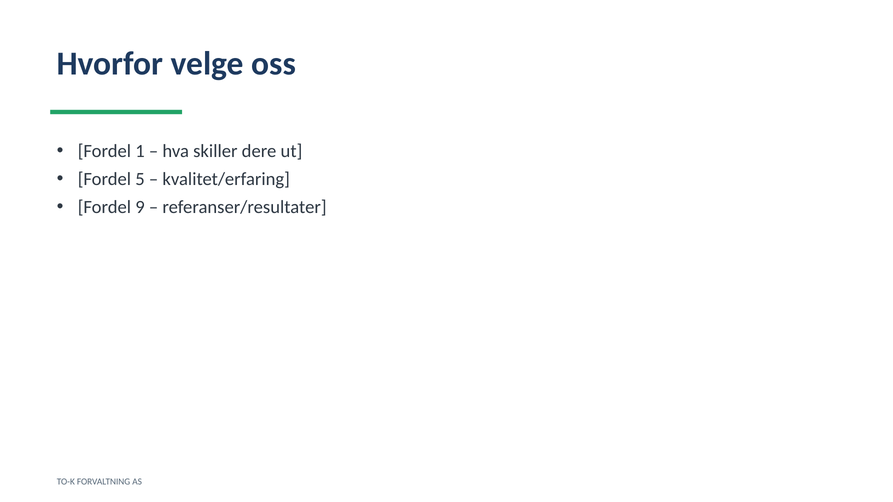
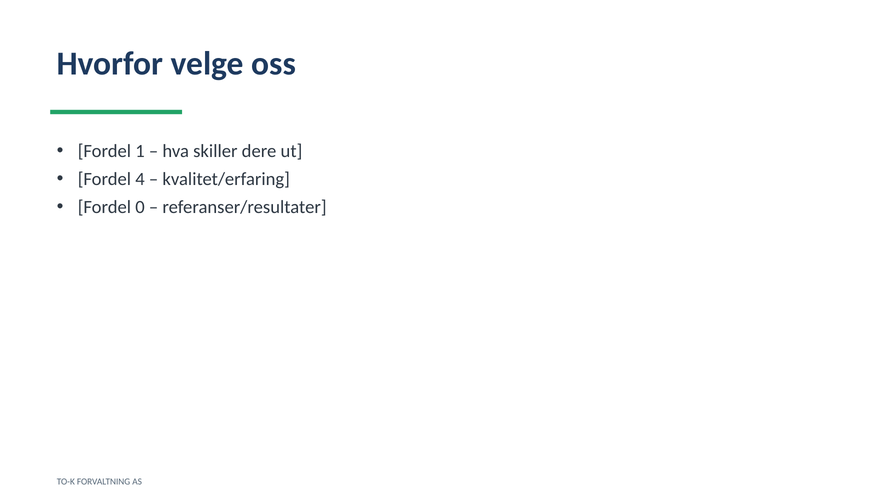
5: 5 -> 4
9: 9 -> 0
